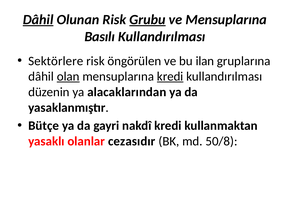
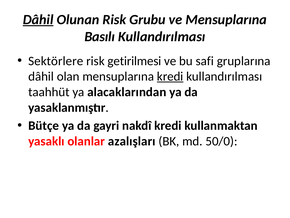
Grubu underline: present -> none
öngörülen: öngörülen -> getirilmesi
ilan: ilan -> safi
olan underline: present -> none
düzenin: düzenin -> taahhüt
cezasıdır: cezasıdır -> azalışları
50/8: 50/8 -> 50/0
